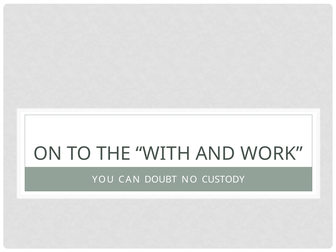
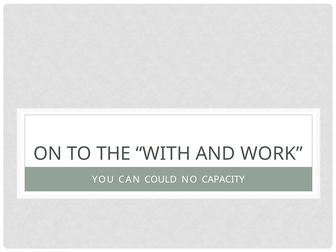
DOUBT: DOUBT -> COULD
CUSTODY: CUSTODY -> CAPACITY
